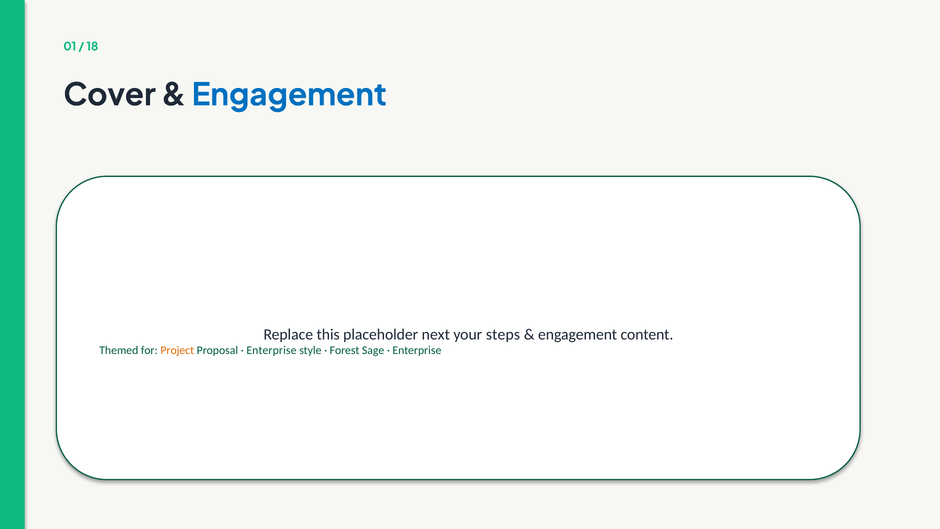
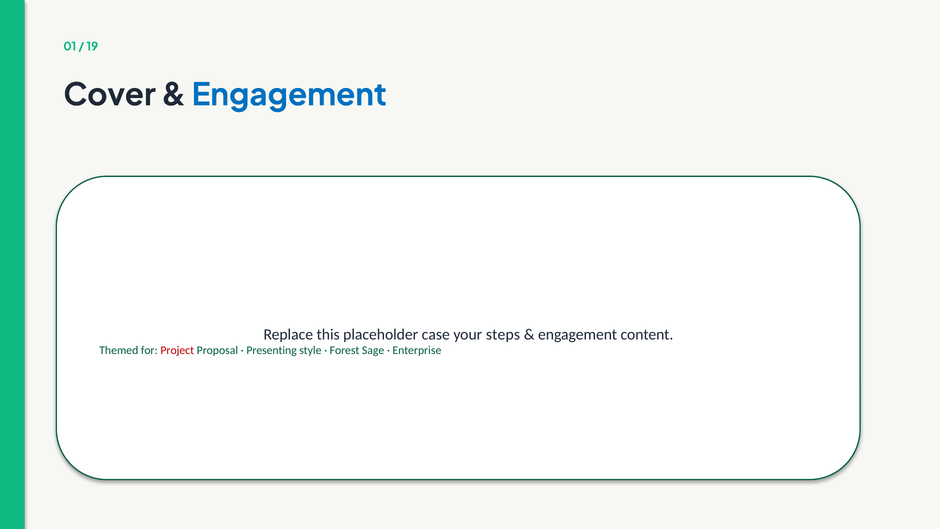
18: 18 -> 19
next: next -> case
Project colour: orange -> red
Enterprise at (271, 350): Enterprise -> Presenting
